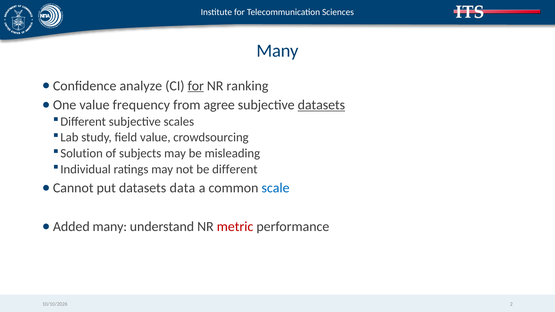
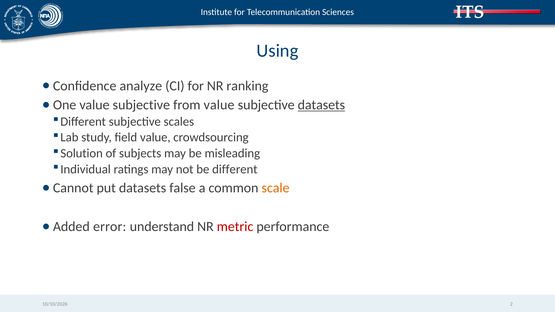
Many at (278, 51): Many -> Using
for at (196, 86) underline: present -> none
frequency at (141, 105): frequency -> subjective
from agree: agree -> value
data: data -> false
scale colour: blue -> orange
many at (110, 227): many -> error
